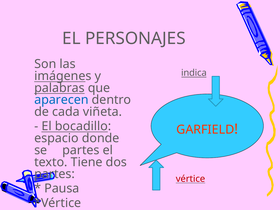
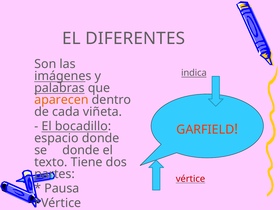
PERSONAJES: PERSONAJES -> DIFERENTES
aparecen colour: blue -> orange
se partes: partes -> donde
